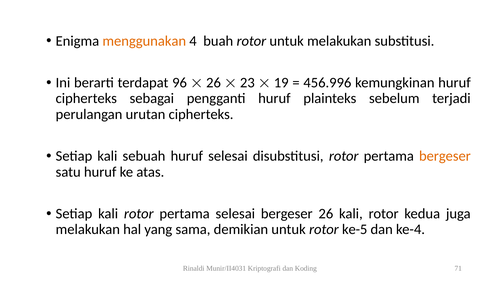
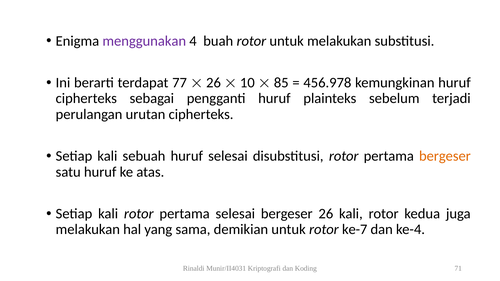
menggunakan colour: orange -> purple
96: 96 -> 77
23: 23 -> 10
19: 19 -> 85
456.996: 456.996 -> 456.978
ke-5: ke-5 -> ke-7
